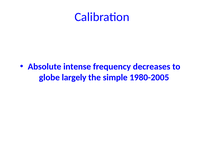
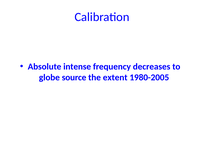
largely: largely -> source
simple: simple -> extent
